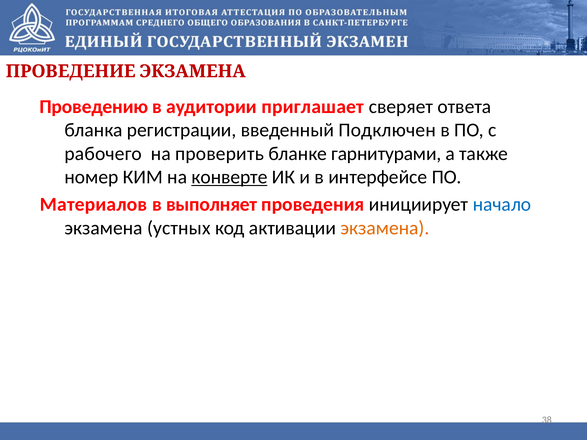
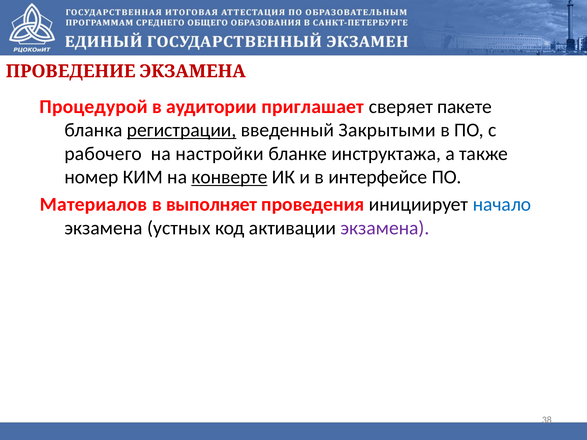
Проведению: Проведению -> Процедурой
ответа: ответа -> пакете
регистрации underline: none -> present
Подключен: Подключен -> Закрытыми
проверить: проверить -> настройки
гарнитурами: гарнитурами -> инструктажа
экзамена at (385, 228) colour: orange -> purple
